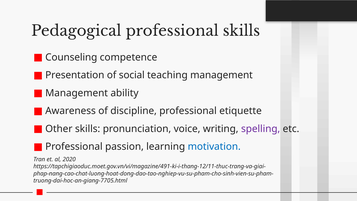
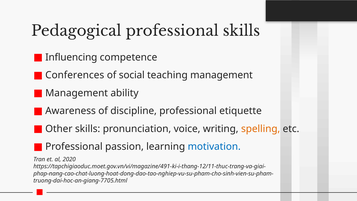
Counseling: Counseling -> Influencing
Presentation: Presentation -> Conferences
spelling colour: purple -> orange
